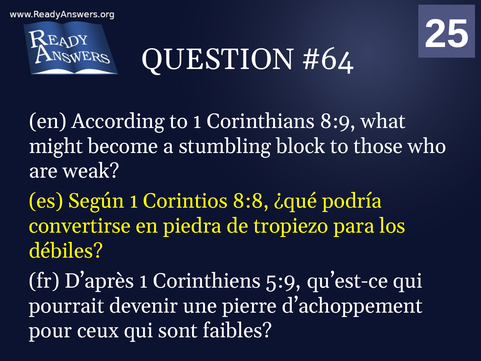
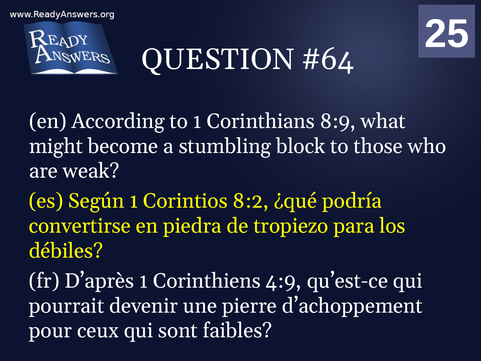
8:8: 8:8 -> 8:2
5:9: 5:9 -> 4:9
